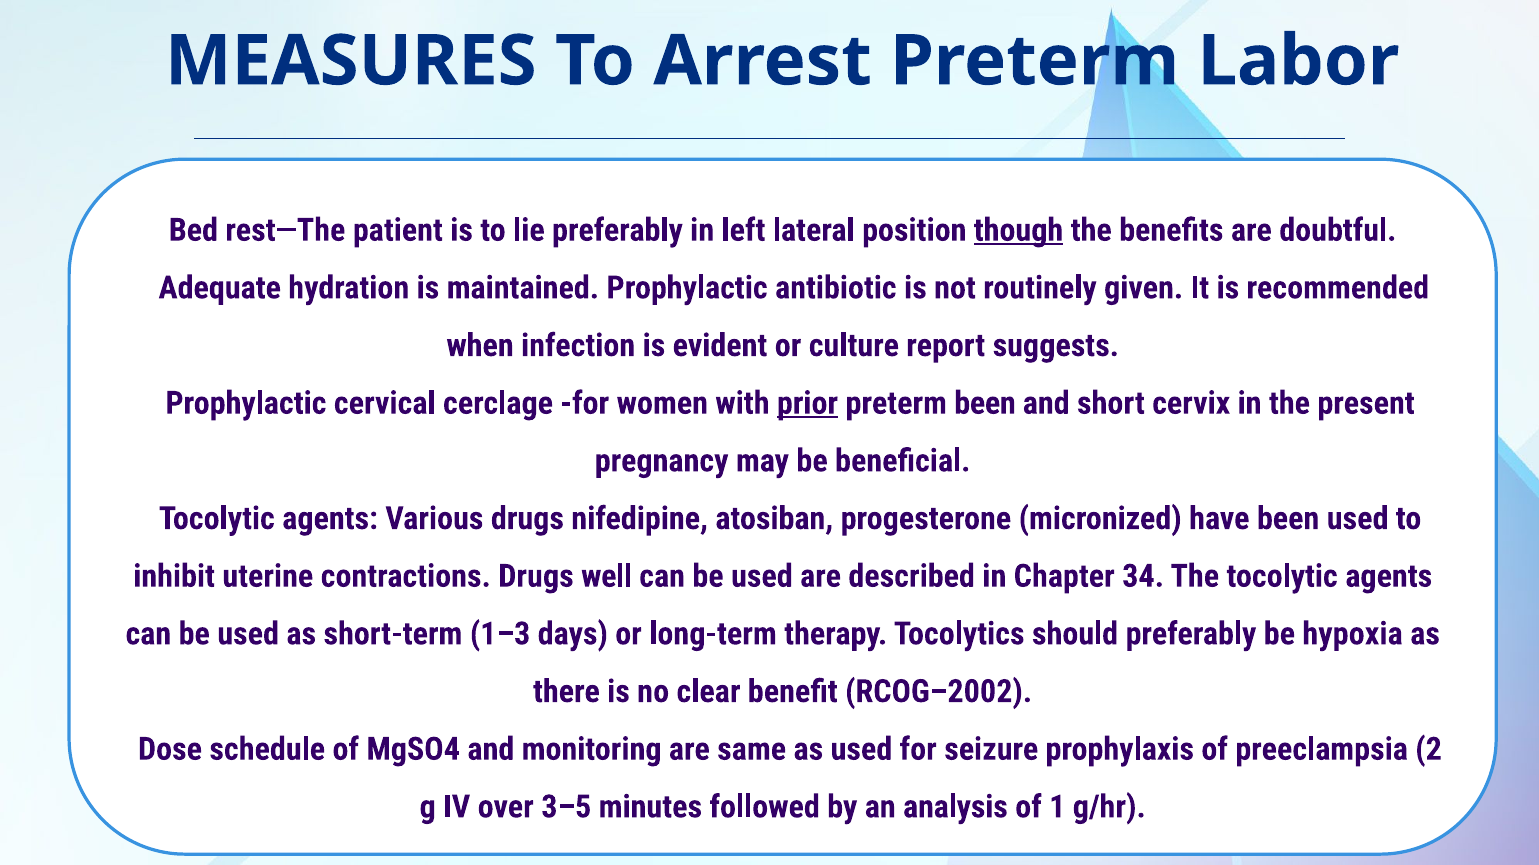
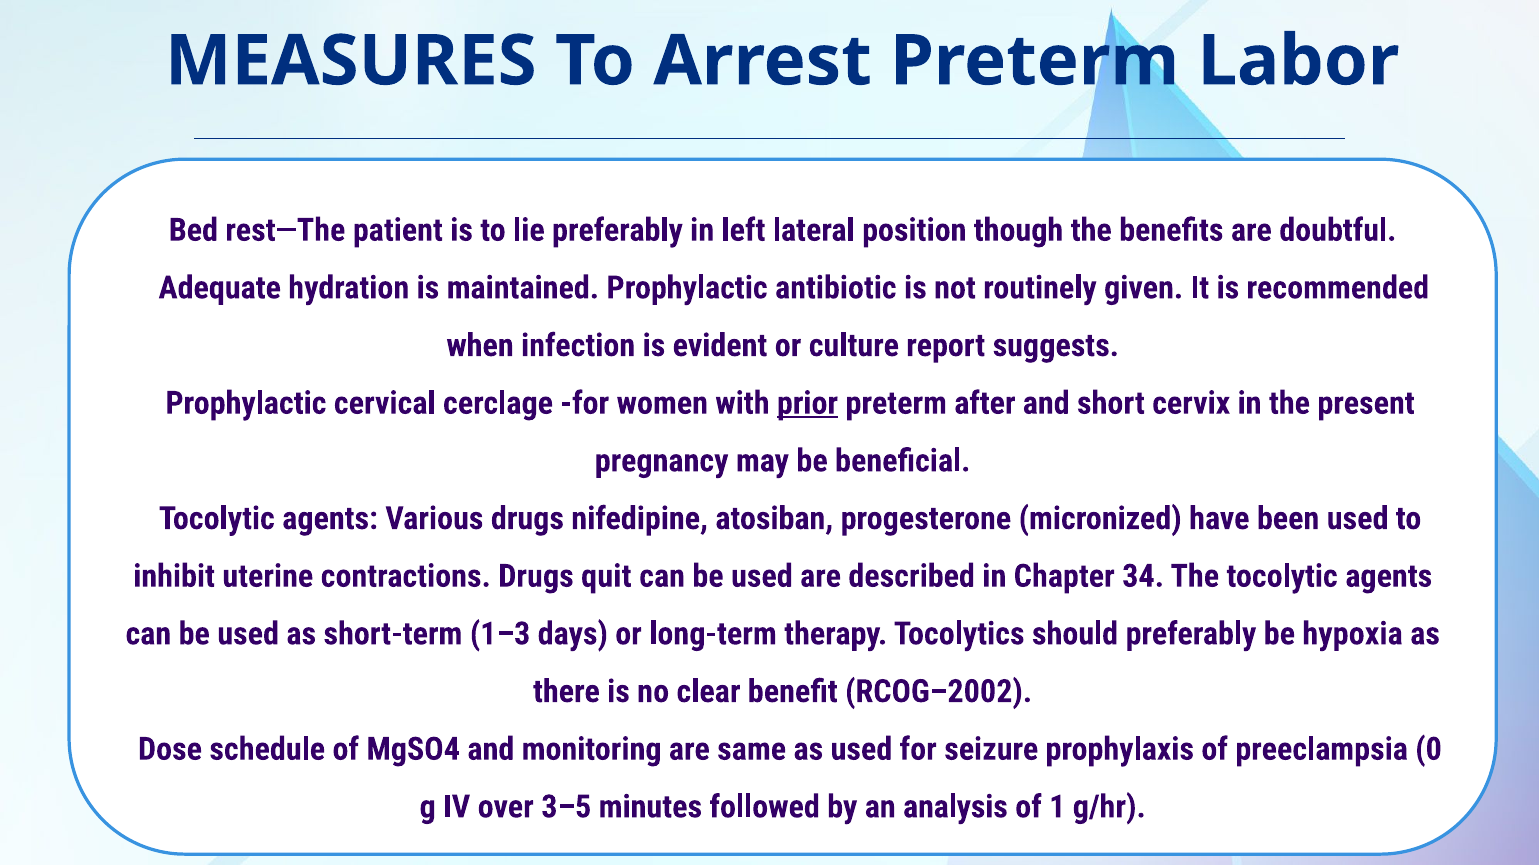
though underline: present -> none
preterm been: been -> after
well: well -> quit
2: 2 -> 0
